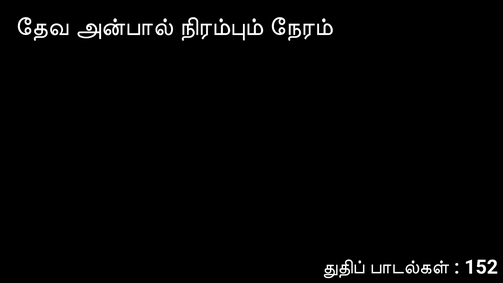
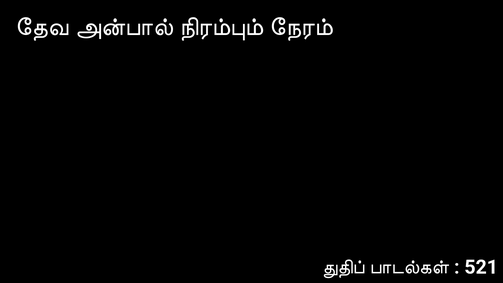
152: 152 -> 521
